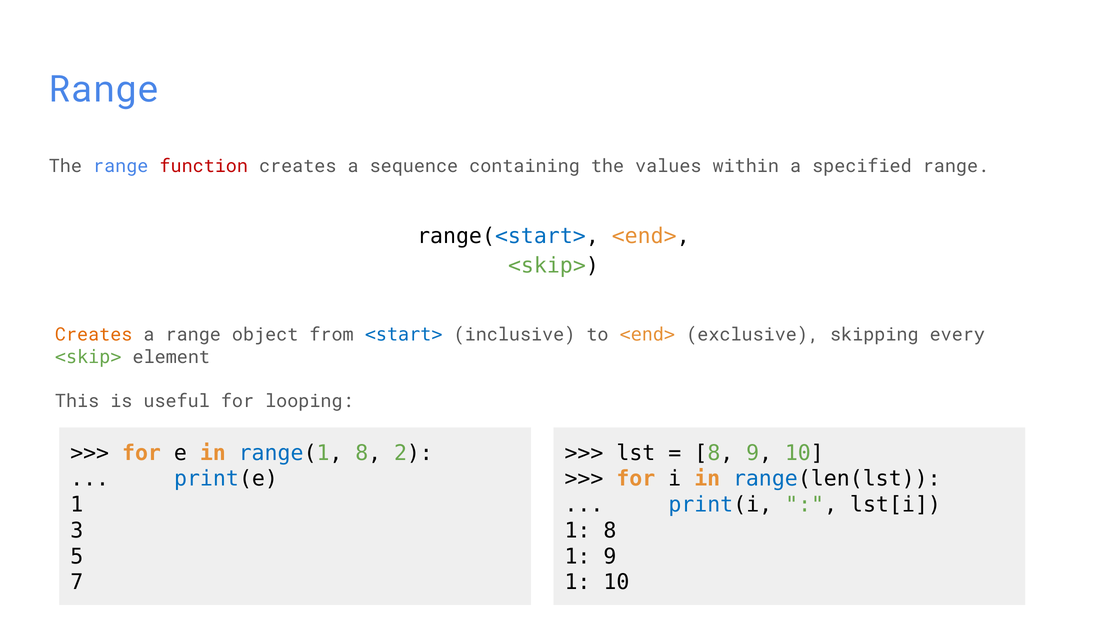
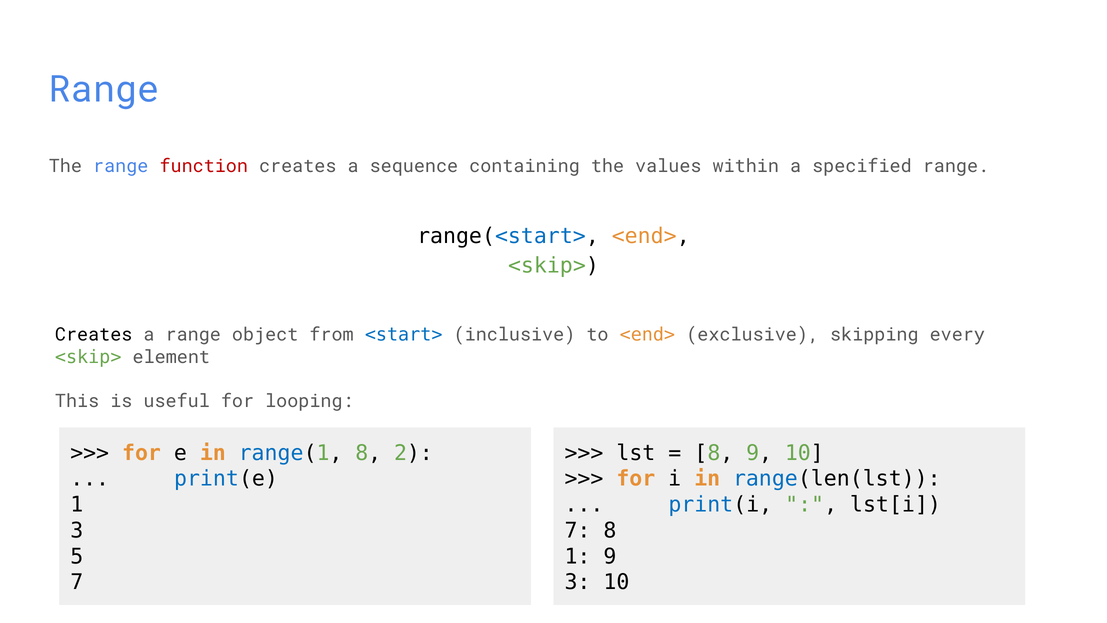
Creates at (94, 335) colour: orange -> black
1 at (578, 530): 1 -> 7
1 at (578, 582): 1 -> 3
